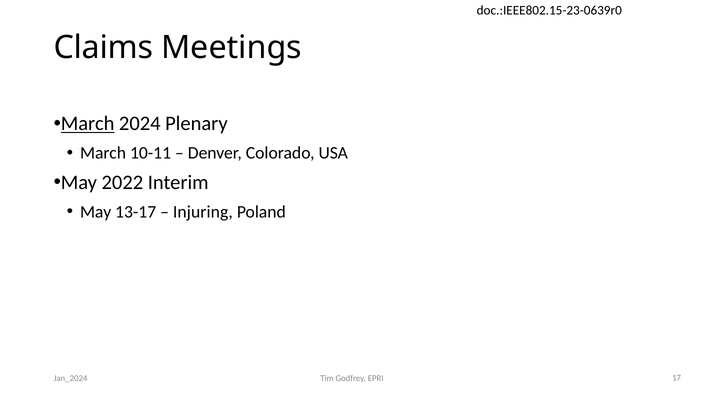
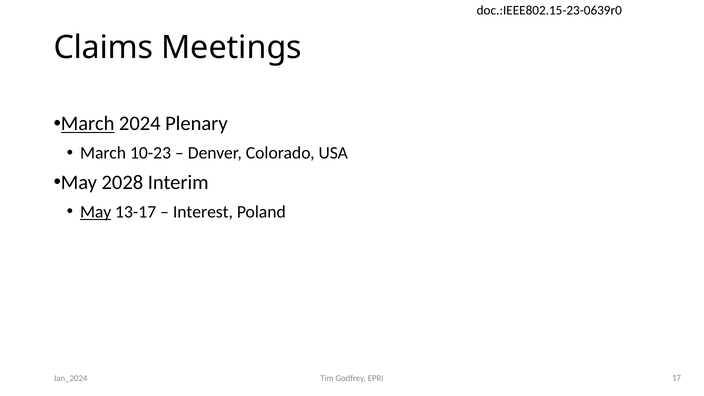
10-11: 10-11 -> 10-23
2022: 2022 -> 2028
May at (96, 212) underline: none -> present
Injuring: Injuring -> Interest
